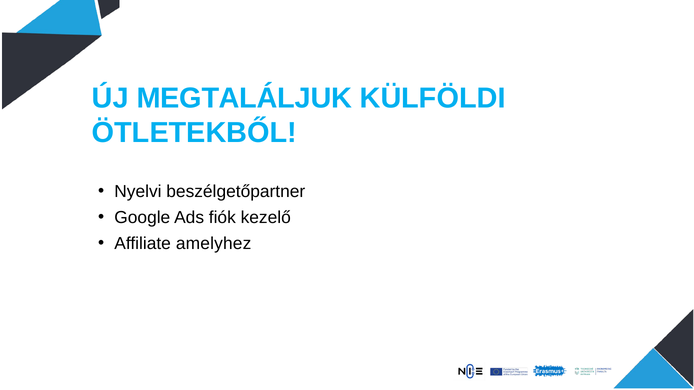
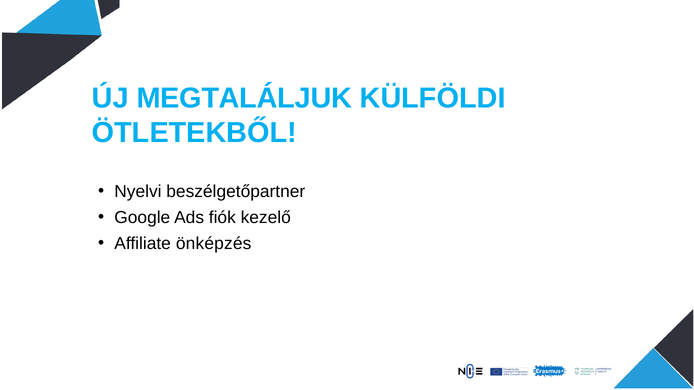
amelyhez: amelyhez -> önképzés
